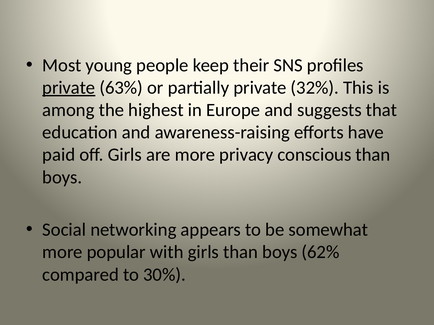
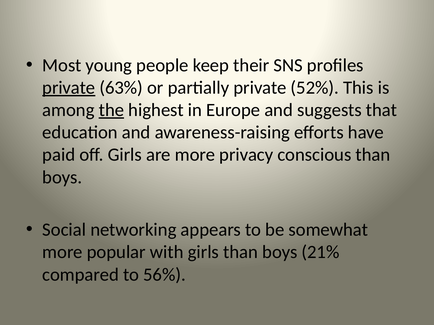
32%: 32% -> 52%
the underline: none -> present
62%: 62% -> 21%
30%: 30% -> 56%
